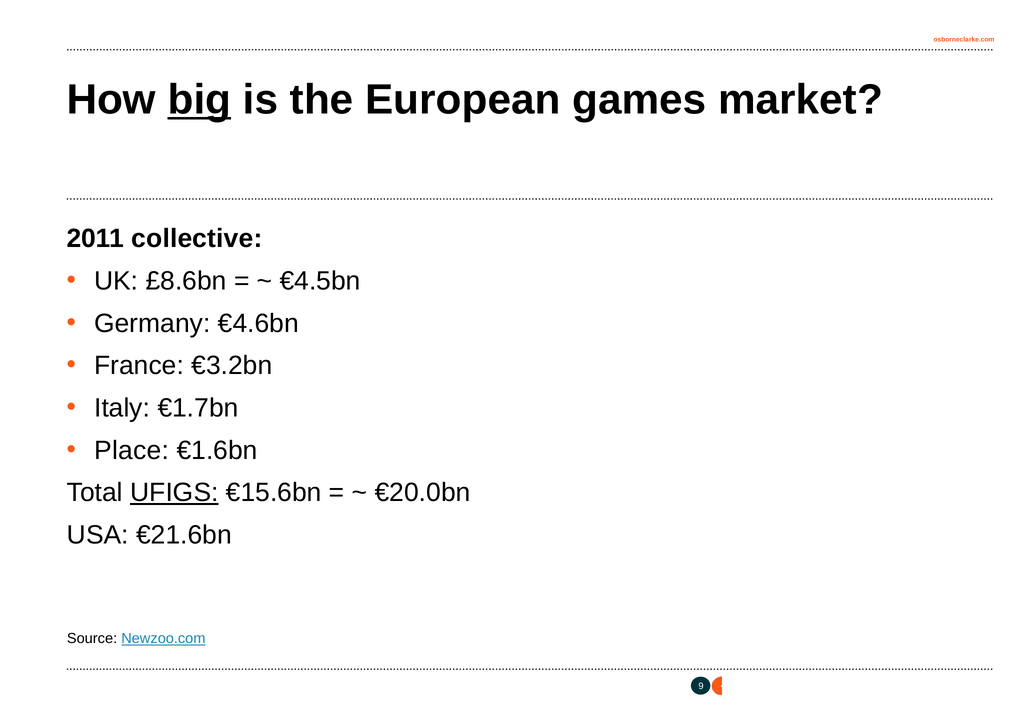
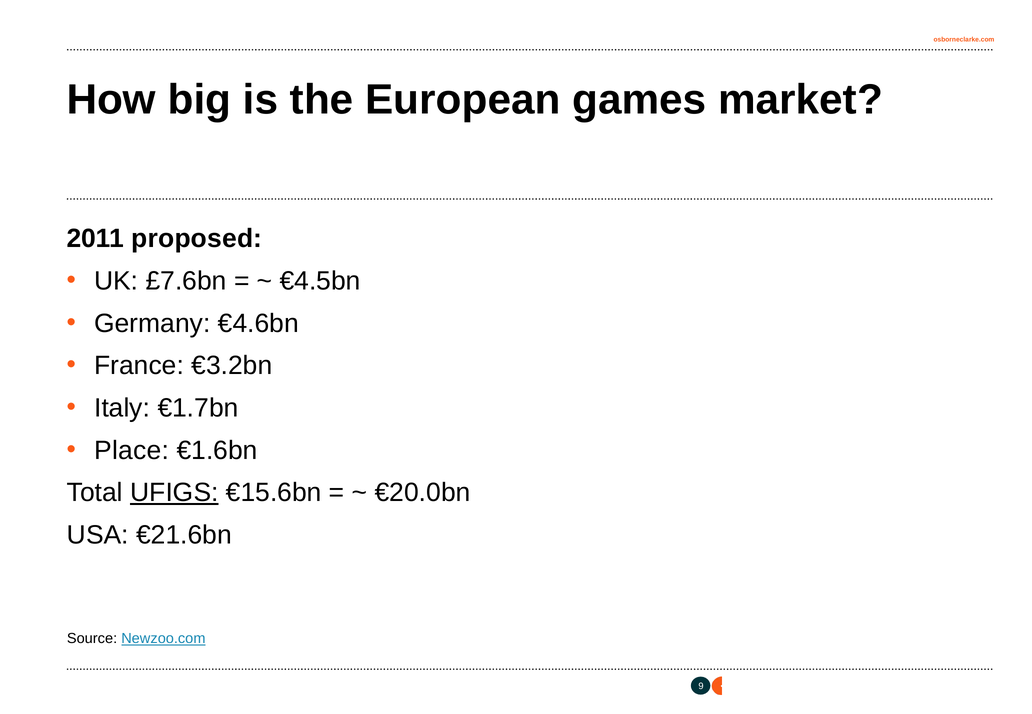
big underline: present -> none
collective: collective -> proposed
£8.6bn: £8.6bn -> £7.6bn
